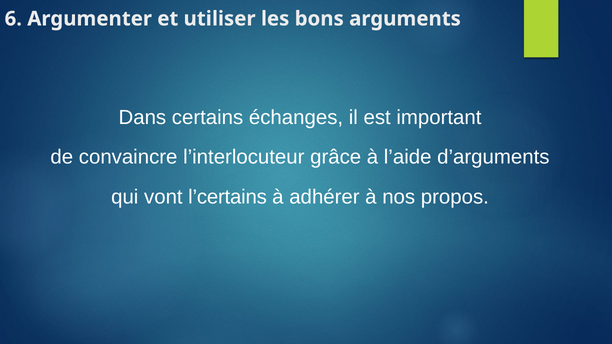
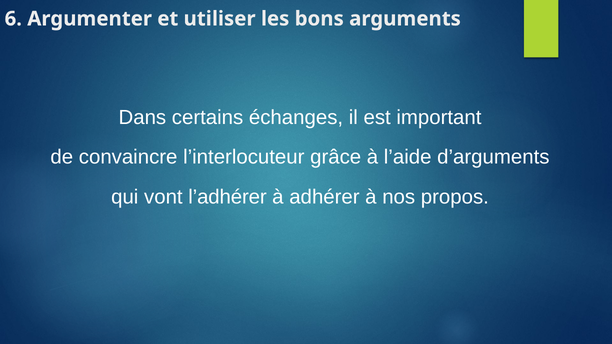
l’certains: l’certains -> l’adhérer
